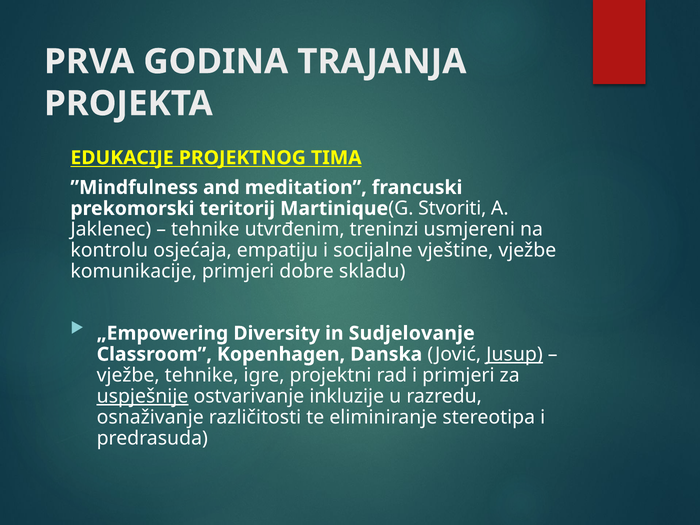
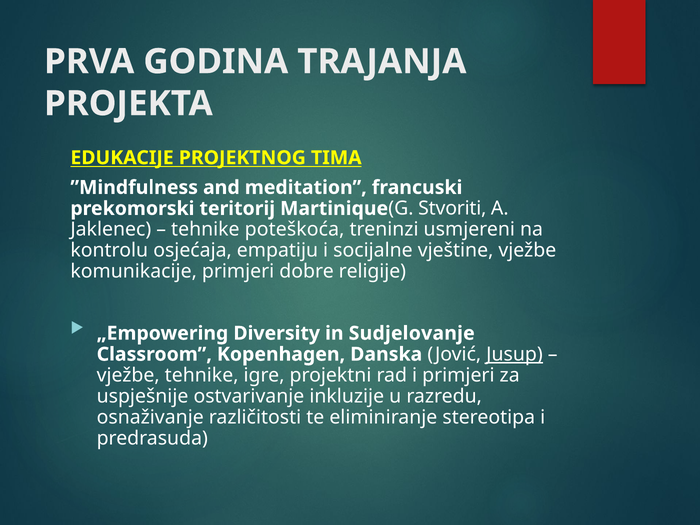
utvrđenim: utvrđenim -> poteškoća
skladu: skladu -> religije
uspješnije underline: present -> none
